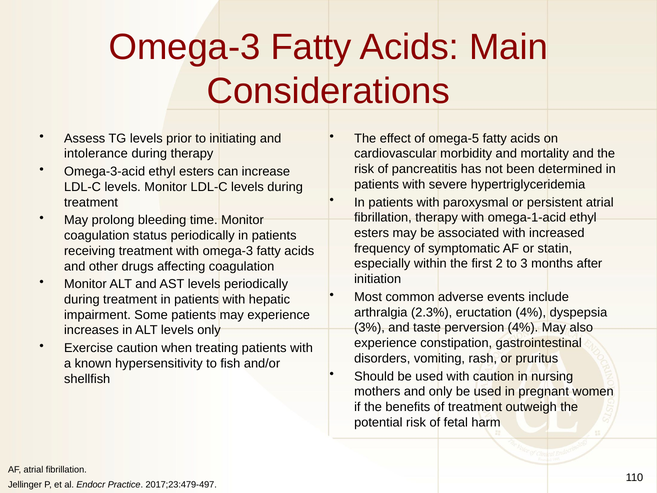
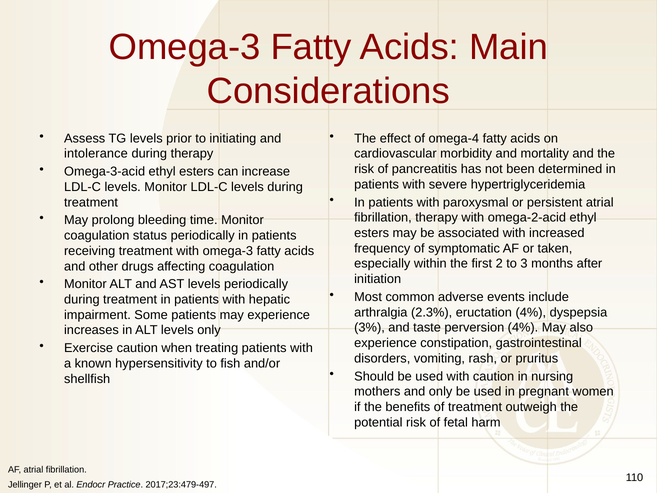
omega-5: omega-5 -> omega-4
omega-1-acid: omega-1-acid -> omega-2-acid
statin: statin -> taken
